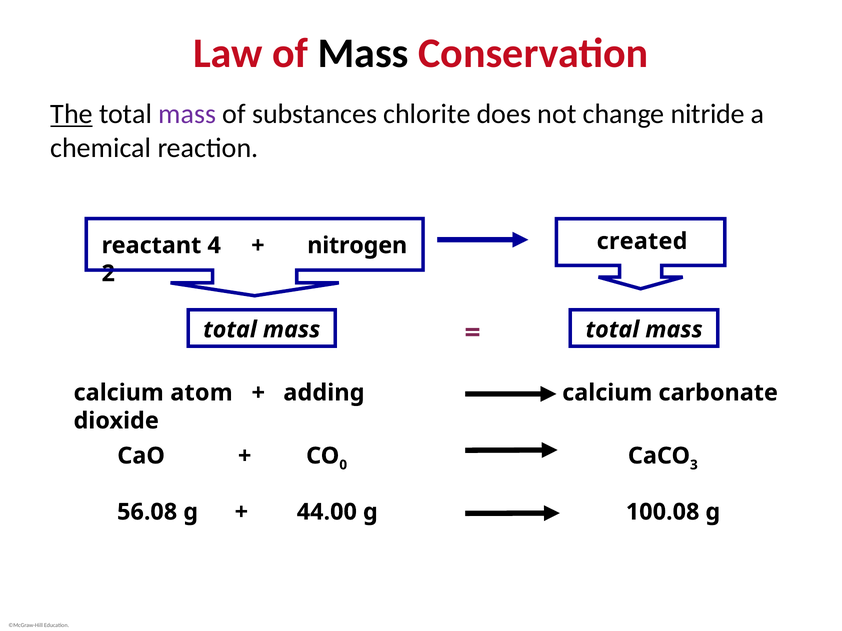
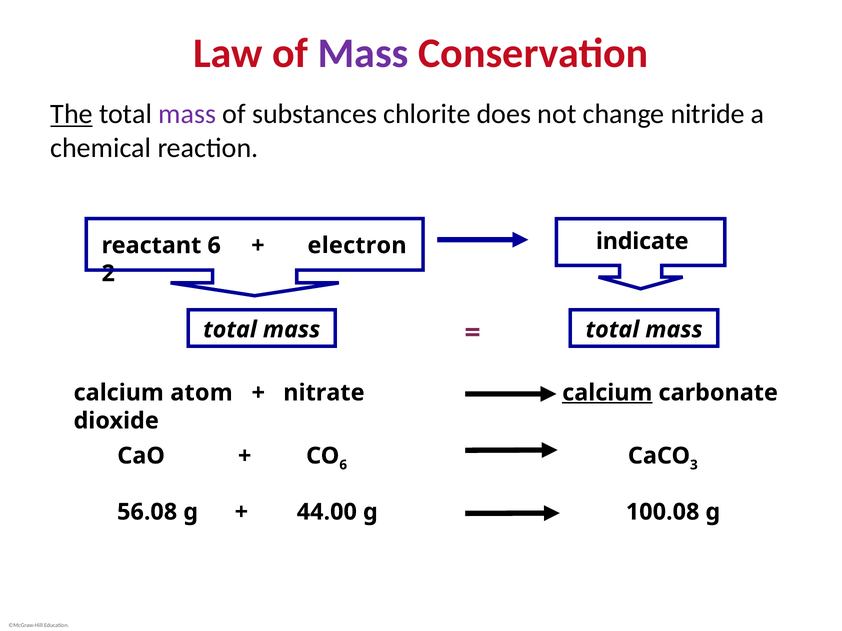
Mass at (363, 53) colour: black -> purple
created: created -> indicate
reactant 4: 4 -> 6
nitrogen: nitrogen -> electron
adding: adding -> nitrate
calcium at (607, 393) underline: none -> present
0 at (343, 465): 0 -> 6
